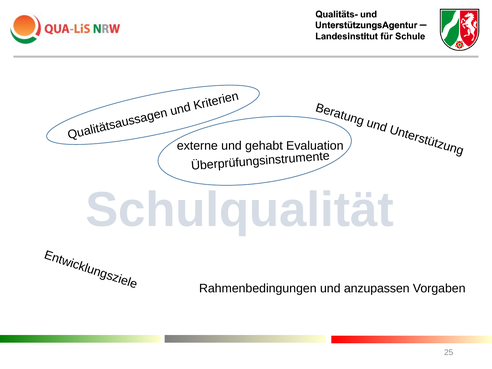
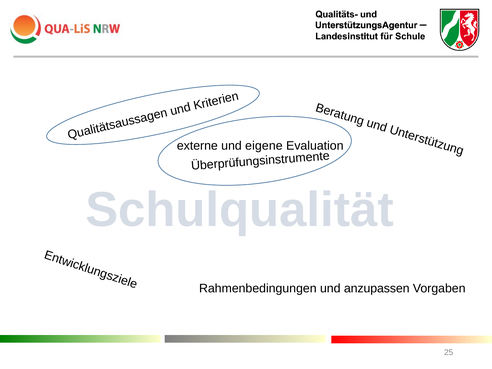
gehabt: gehabt -> eigene
